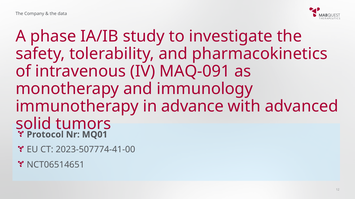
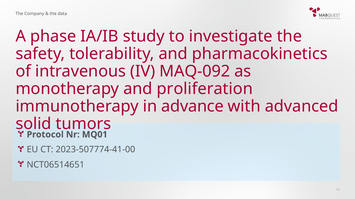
MAQ-091: MAQ-091 -> MAQ-092
immunology: immunology -> proliferation
